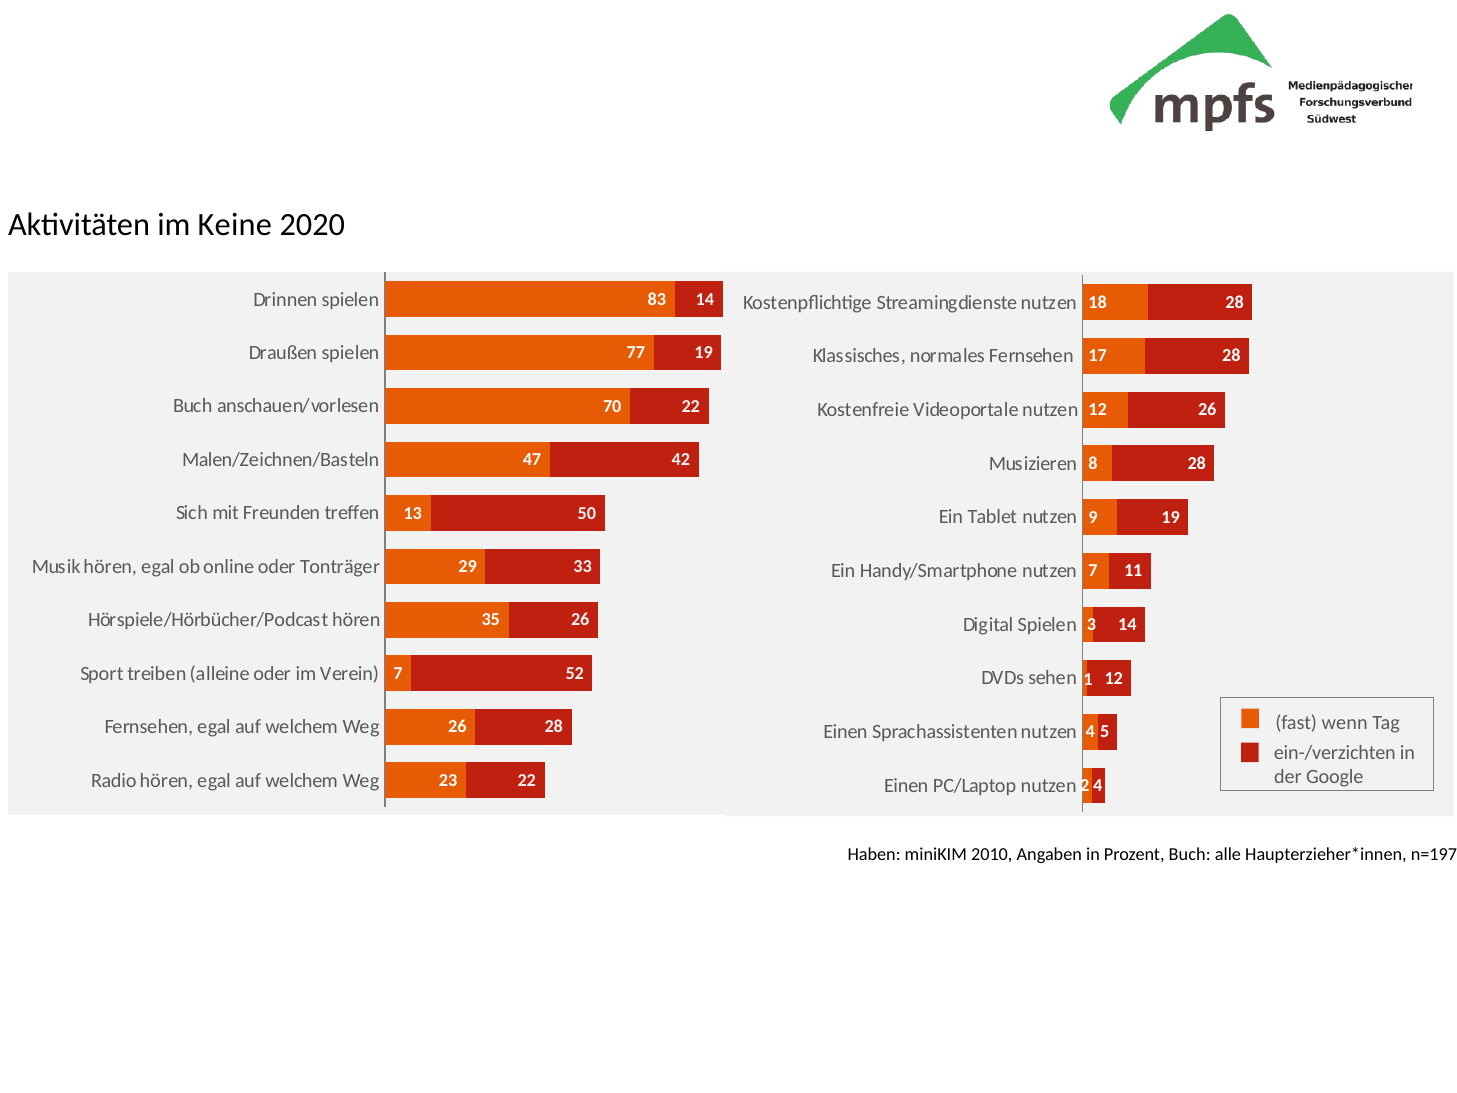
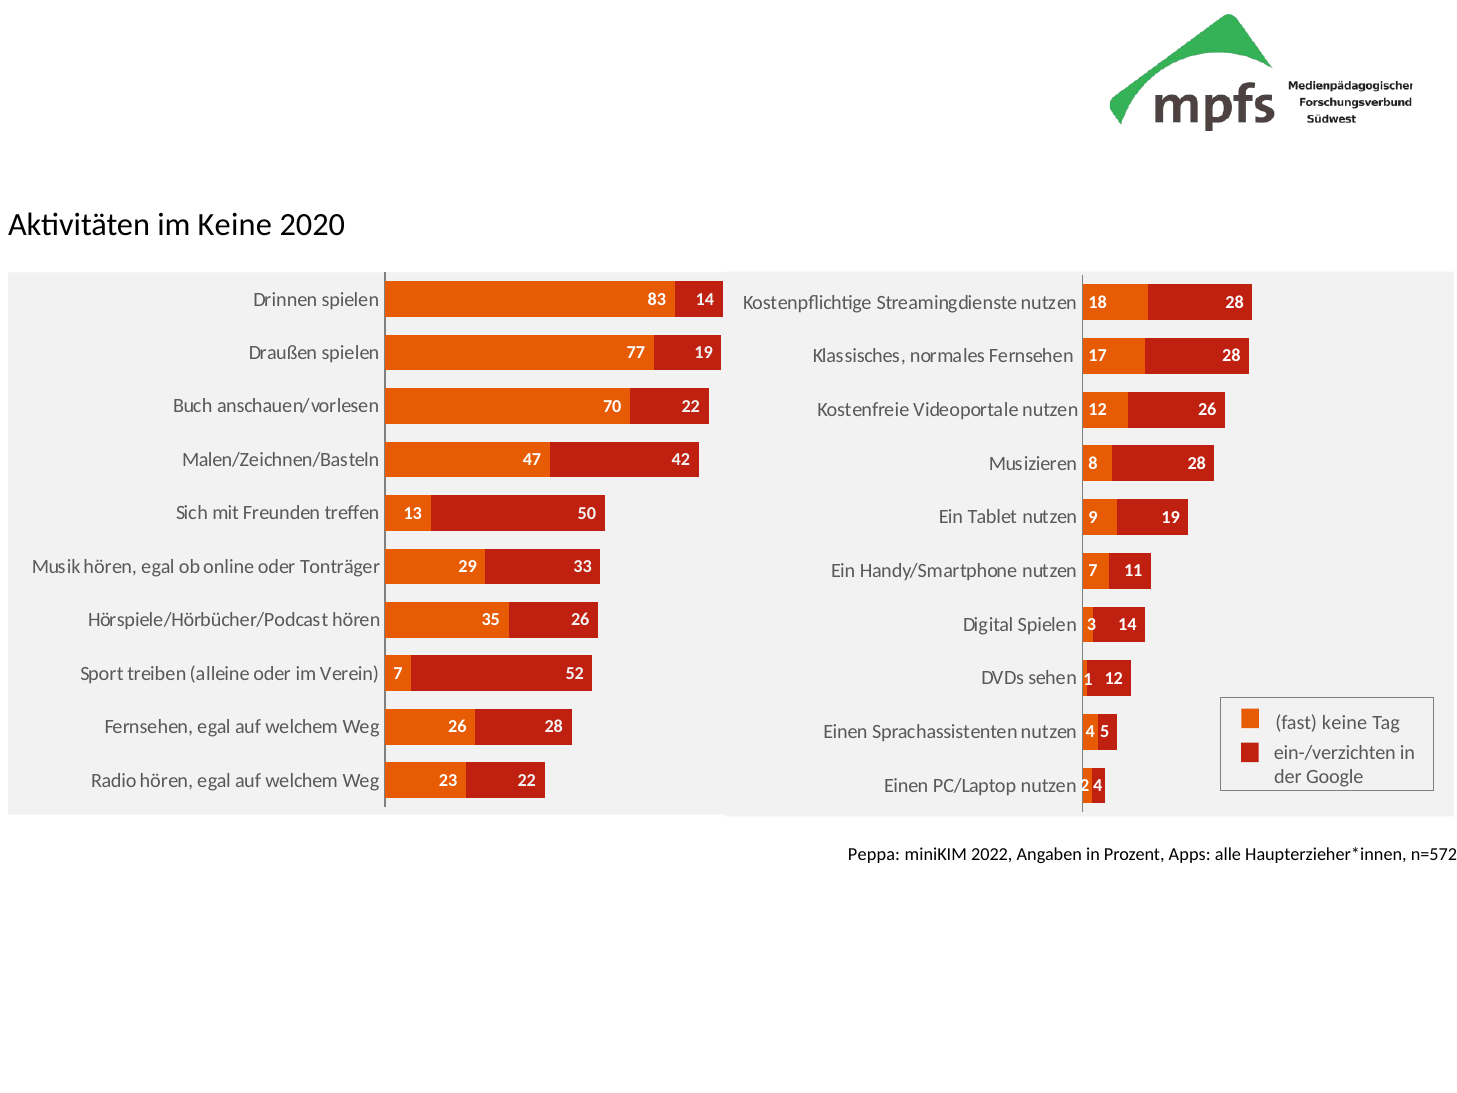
fast wenn: wenn -> keine
Haben: Haben -> Peppa
2010: 2010 -> 2022
Prozent Buch: Buch -> Apps
n=197: n=197 -> n=572
